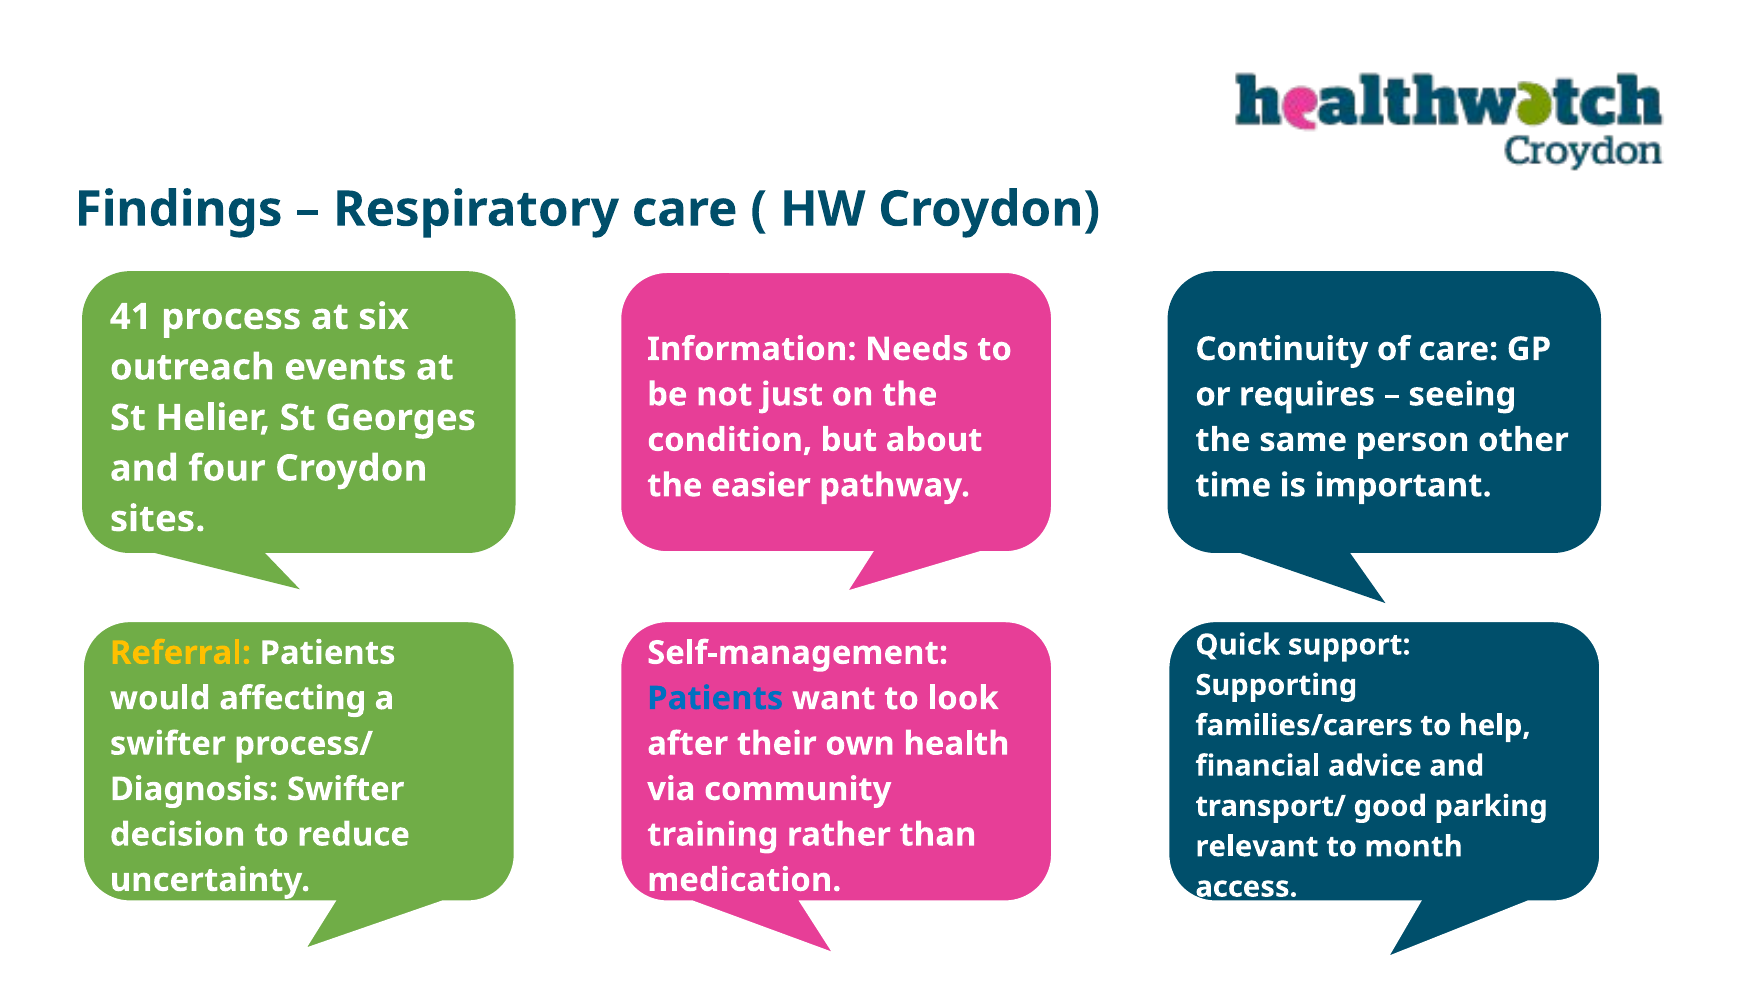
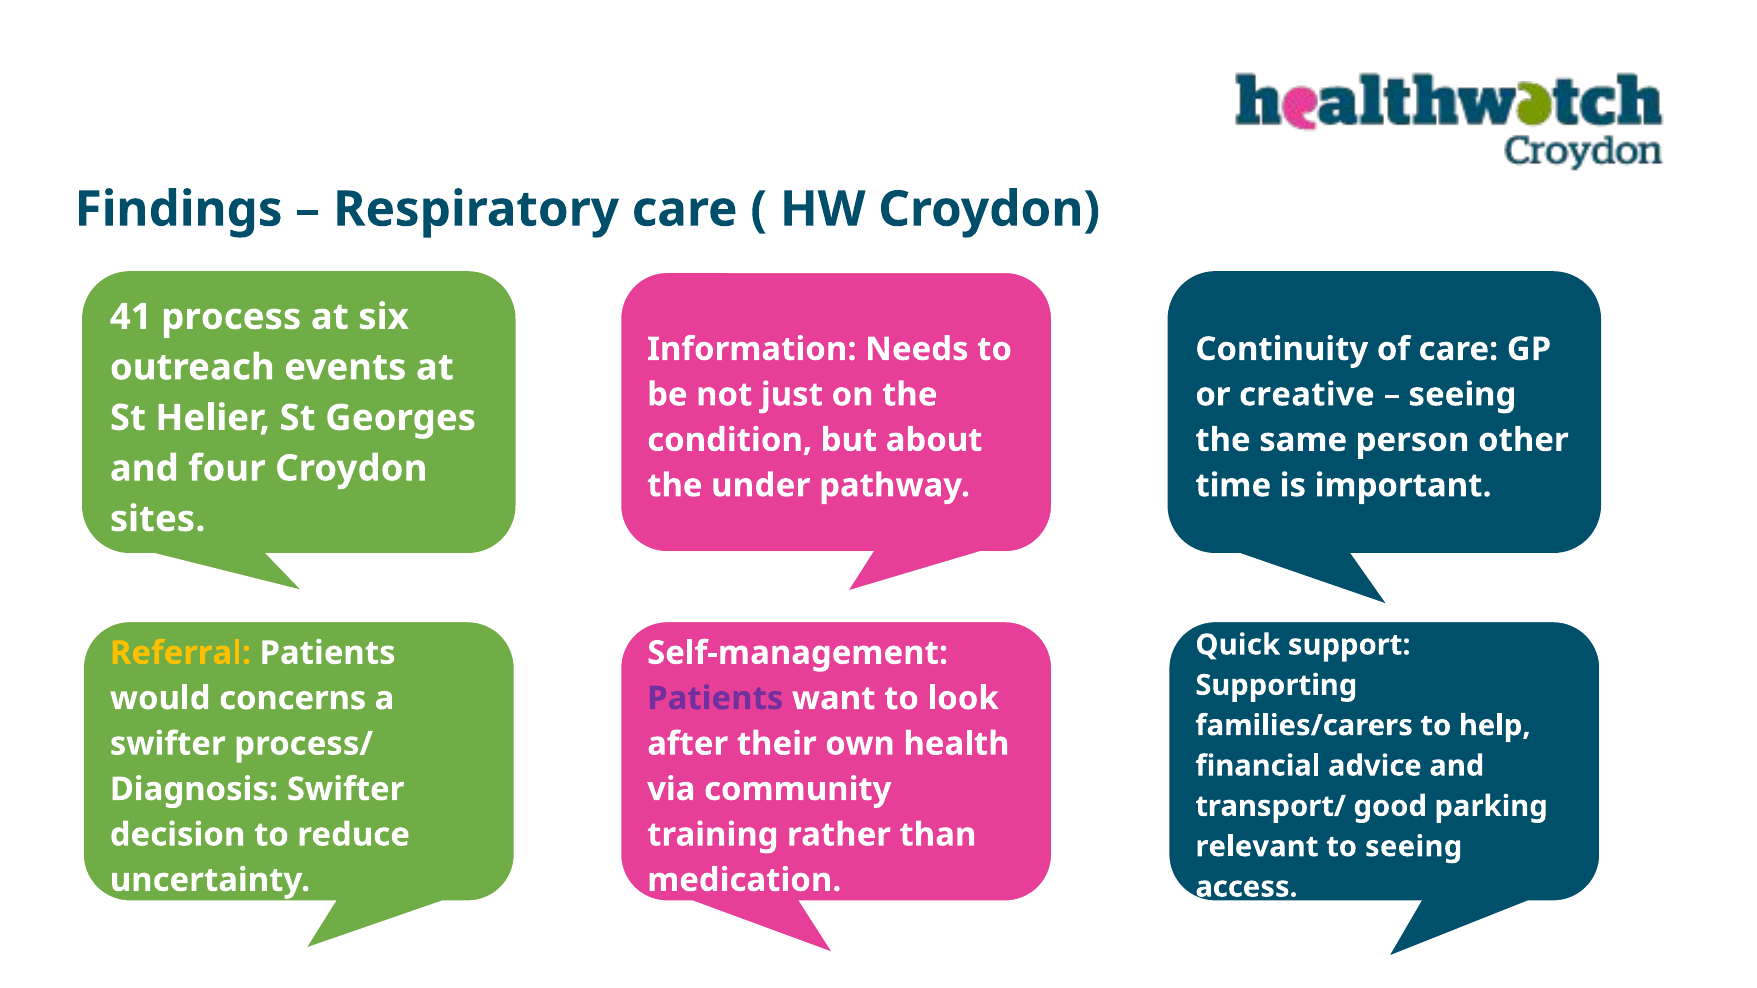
requires: requires -> creative
easier: easier -> under
affecting: affecting -> concerns
Patients at (715, 699) colour: blue -> purple
to month: month -> seeing
